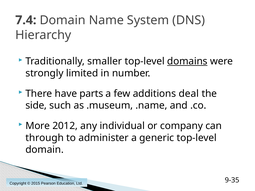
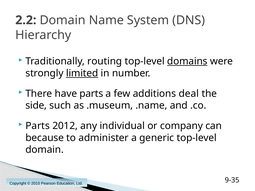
7.4: 7.4 -> 2.2
smaller: smaller -> routing
limited underline: none -> present
More at (38, 126): More -> Parts
through: through -> because
